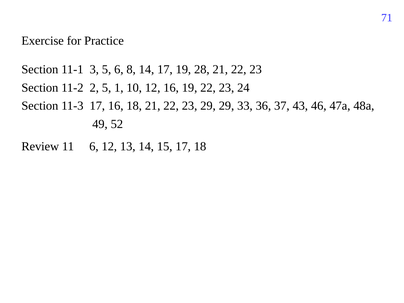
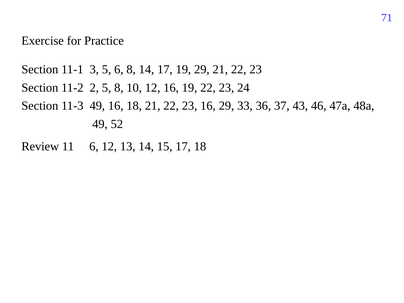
19 28: 28 -> 29
5 1: 1 -> 8
11-3 17: 17 -> 49
23 29: 29 -> 16
